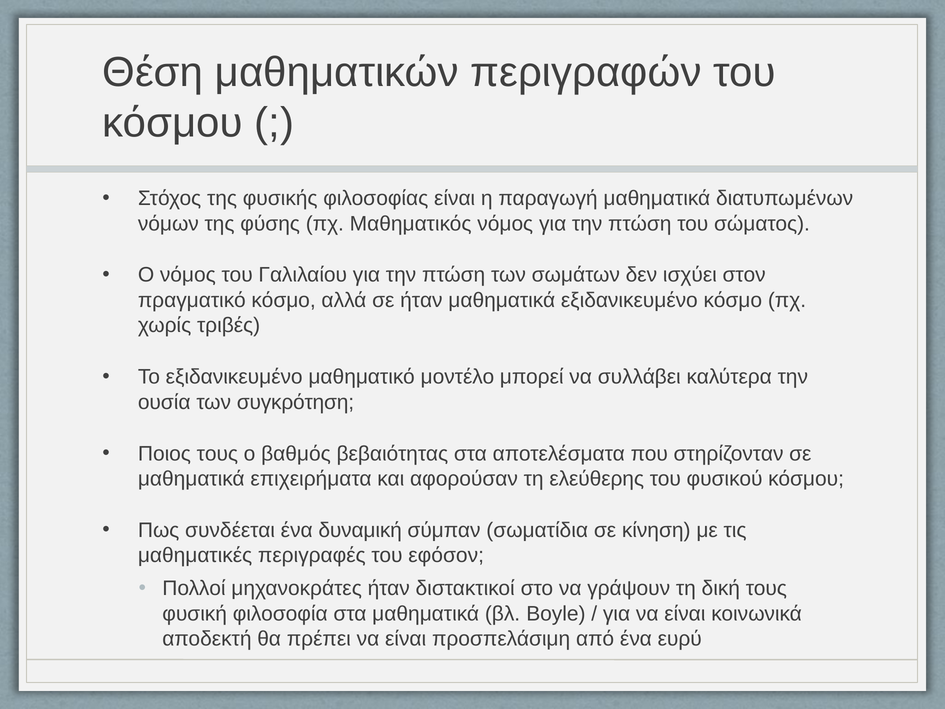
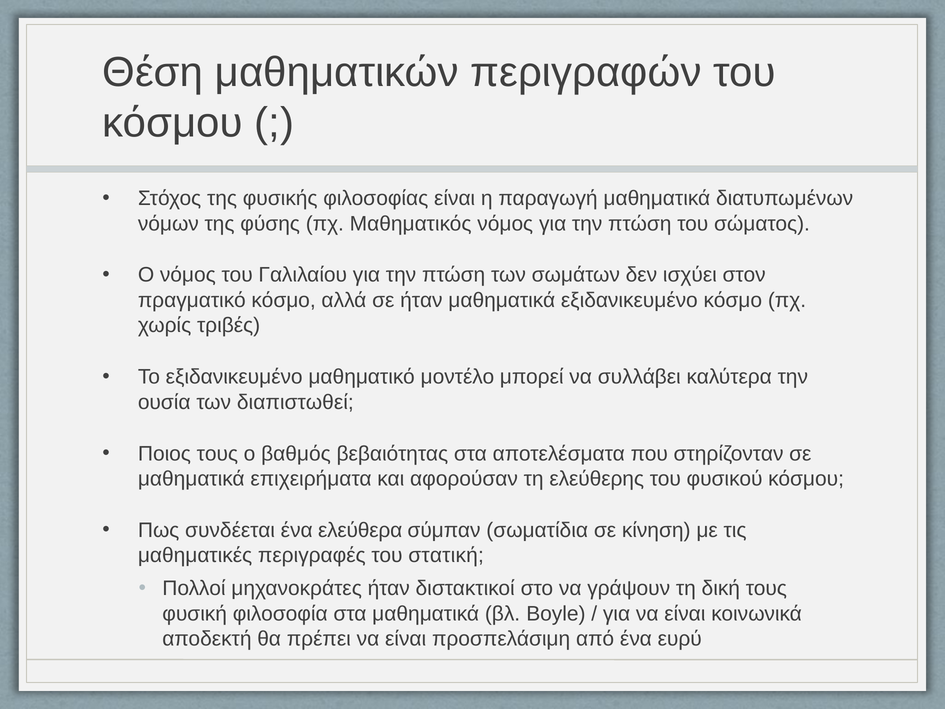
συγκρότηση: συγκρότηση -> διαπιστωθεί
δυναμική: δυναμική -> ελεύθερα
εφόσον: εφόσον -> στατική
